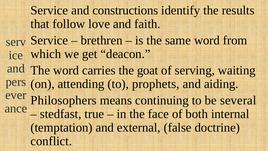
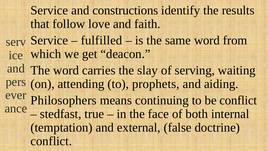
brethren: brethren -> fulfilled
goat: goat -> slay
be several: several -> conflict
